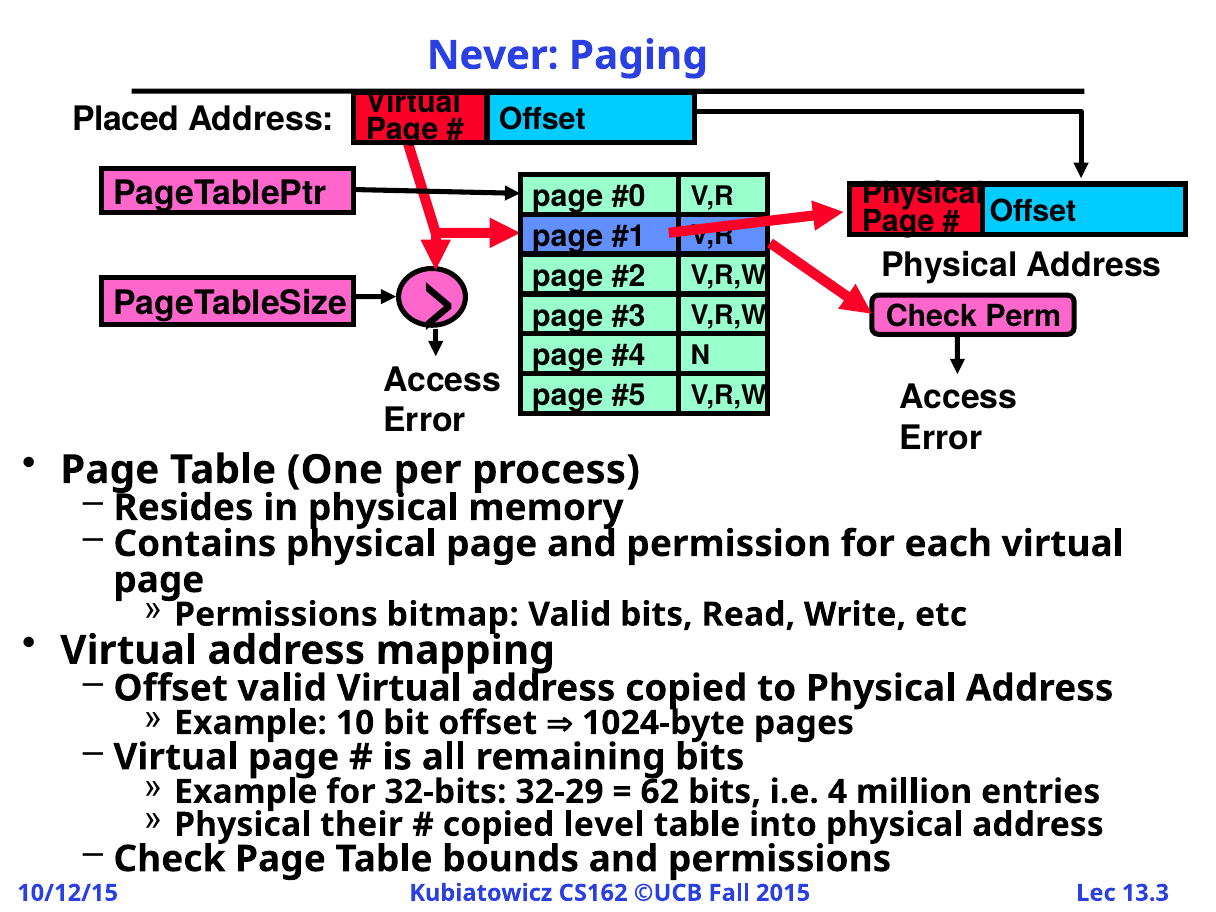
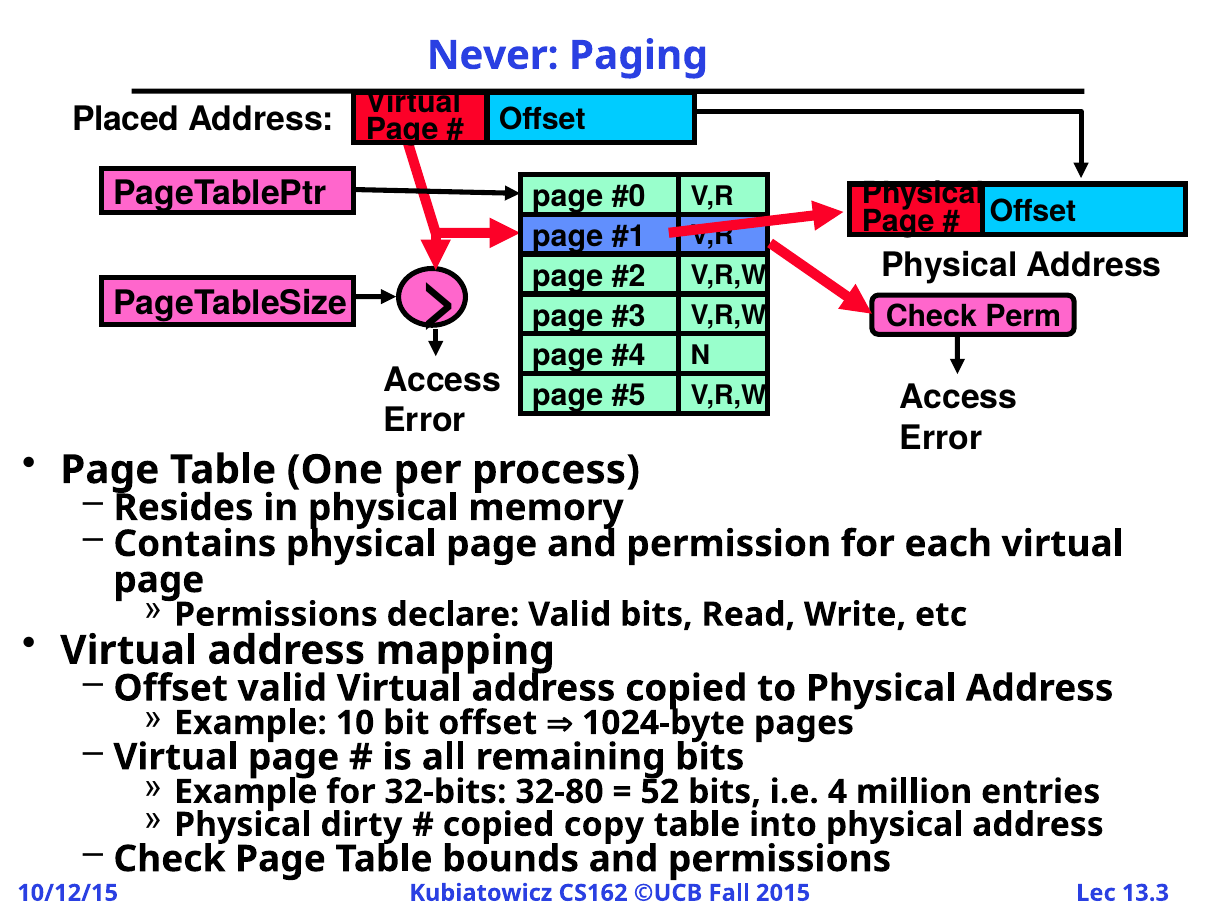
bitmap: bitmap -> declare
32-29: 32-29 -> 32-80
62: 62 -> 52
their: their -> dirty
level: level -> copy
